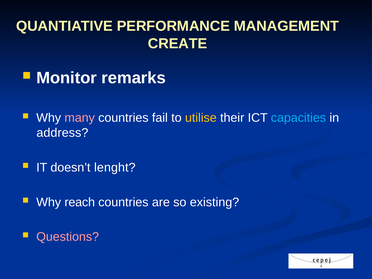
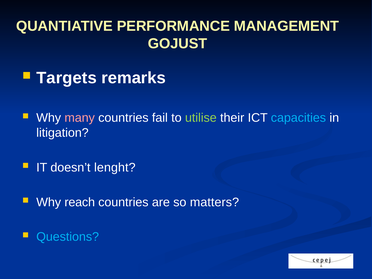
CREATE: CREATE -> GOJUST
Monitor: Monitor -> Targets
utilise colour: yellow -> light green
address: address -> litigation
existing: existing -> matters
Questions colour: pink -> light blue
